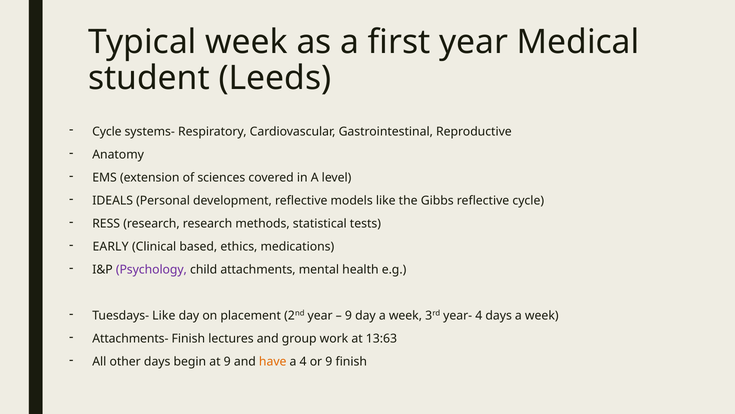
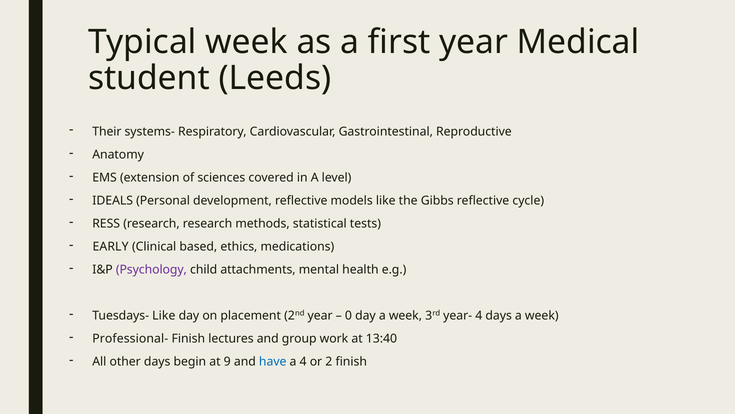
Cycle at (107, 131): Cycle -> Their
9 at (348, 315): 9 -> 0
Attachments-: Attachments- -> Professional-
13:63: 13:63 -> 13:40
have colour: orange -> blue
or 9: 9 -> 2
